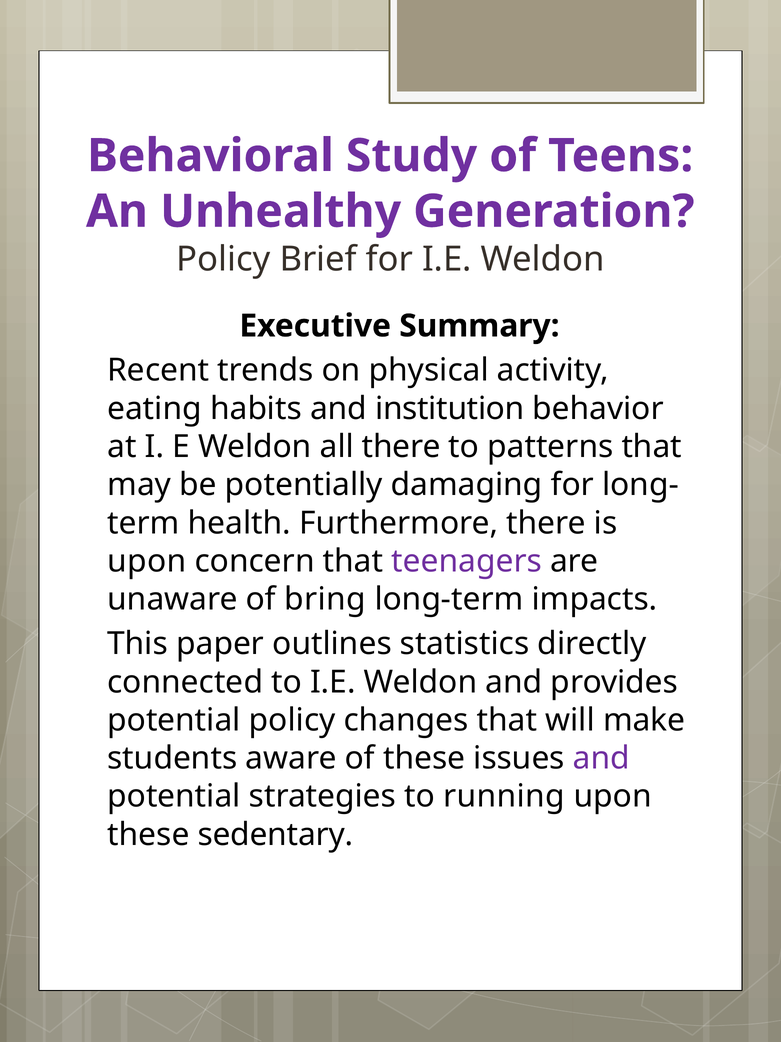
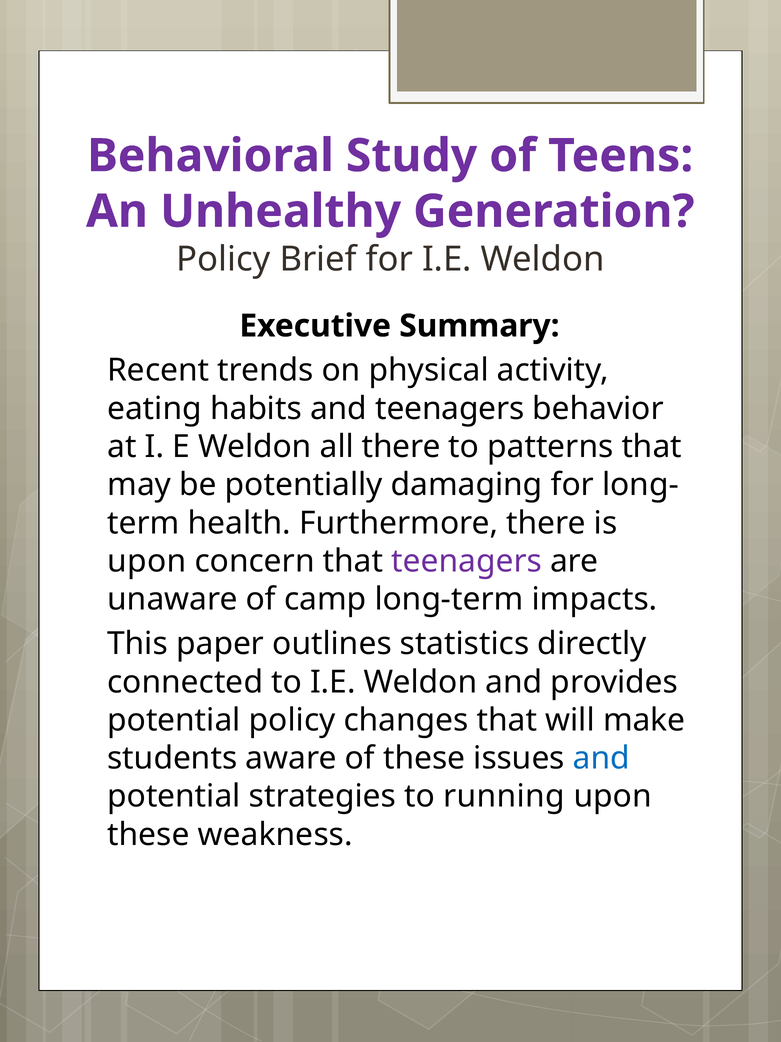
and institution: institution -> teenagers
bring: bring -> camp
and at (601, 758) colour: purple -> blue
sedentary: sedentary -> weakness
